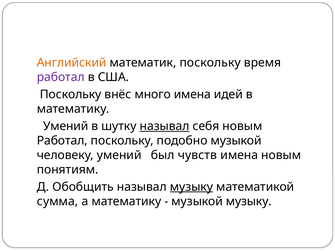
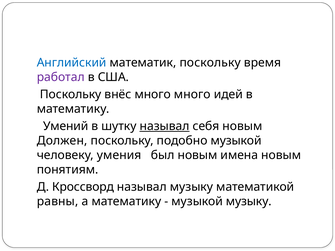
Английский colour: orange -> blue
много имена: имена -> много
Работал at (62, 141): Работал -> Должен
человеку умений: умений -> умения
был чувств: чувств -> новым
Обобщить: Обобщить -> Кроссворд
музыку at (192, 187) underline: present -> none
сумма: сумма -> равны
